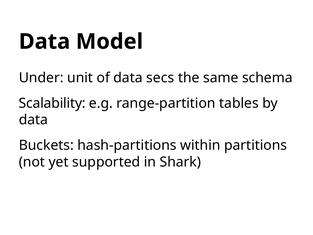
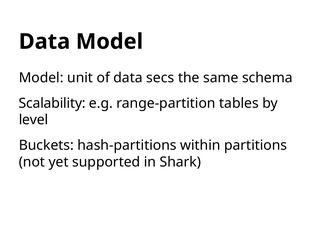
Under at (41, 78): Under -> Model
data at (33, 120): data -> level
